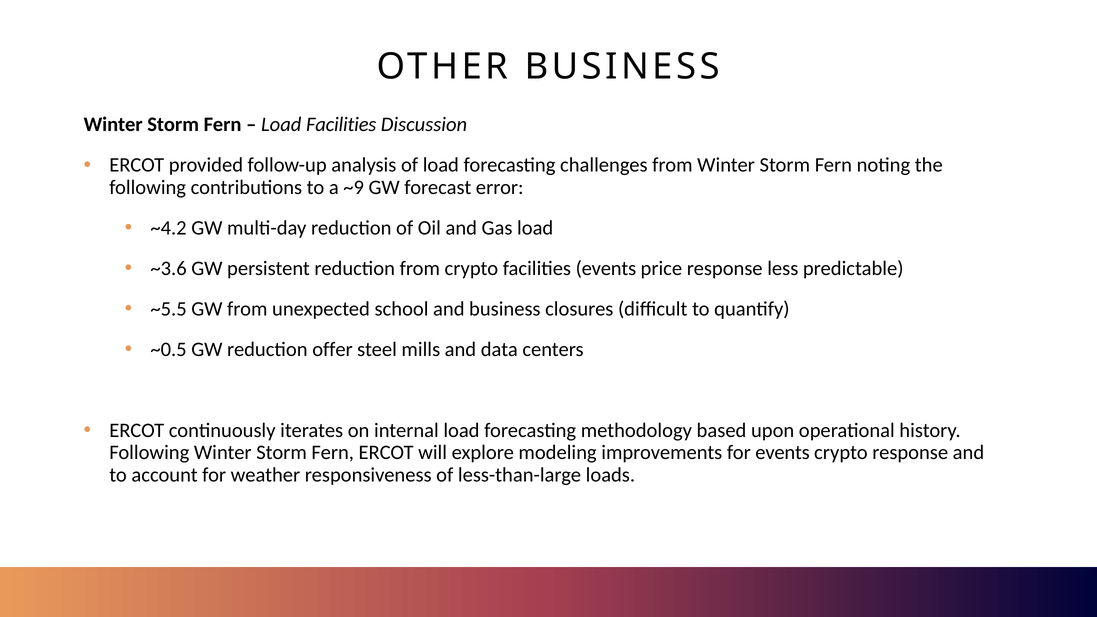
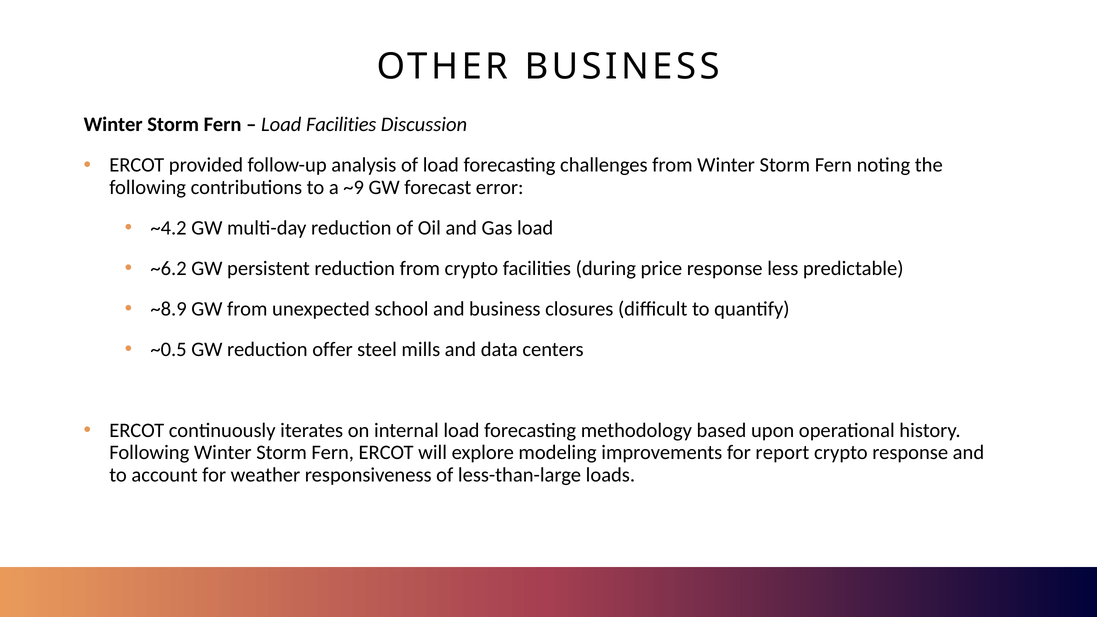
~3.6: ~3.6 -> ~6.2
facilities events: events -> during
~5.5: ~5.5 -> ~8.9
for events: events -> report
